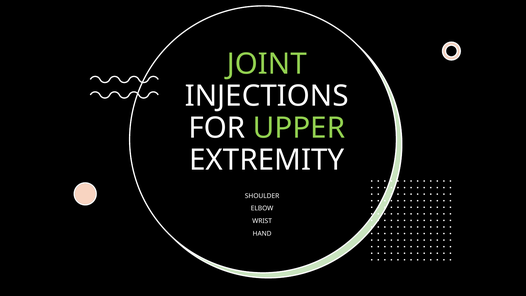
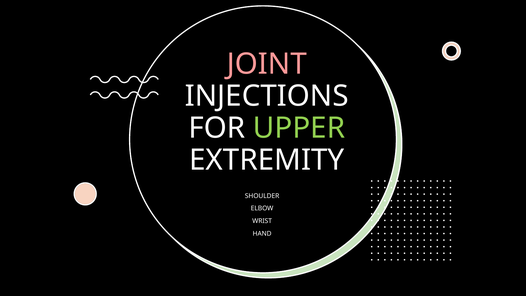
JOINT colour: light green -> pink
